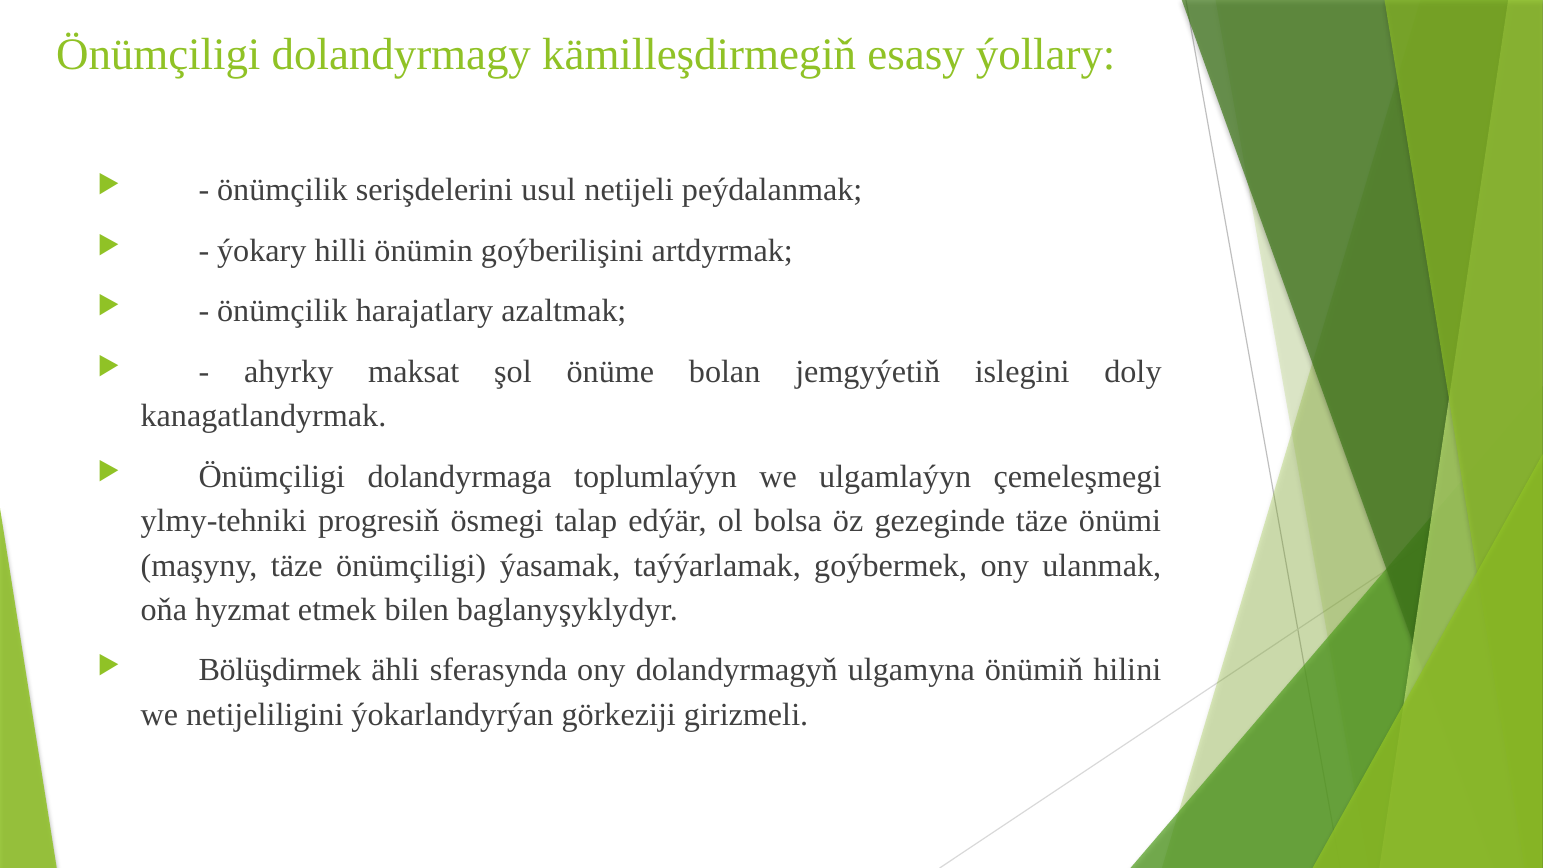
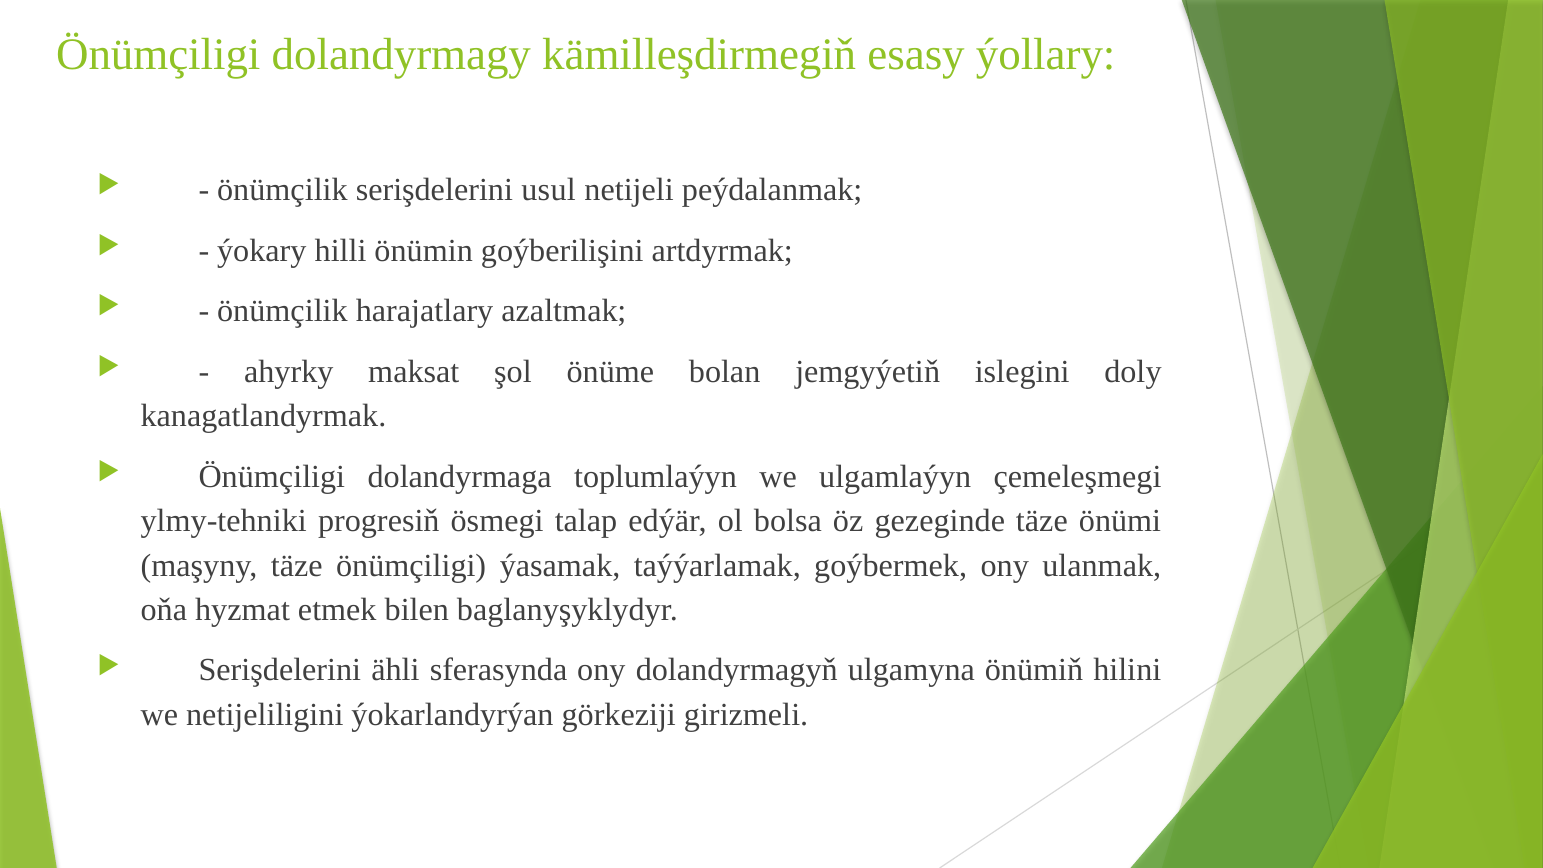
Bölüşdirmek at (280, 670): Bölüşdirmek -> Serişdelerini
